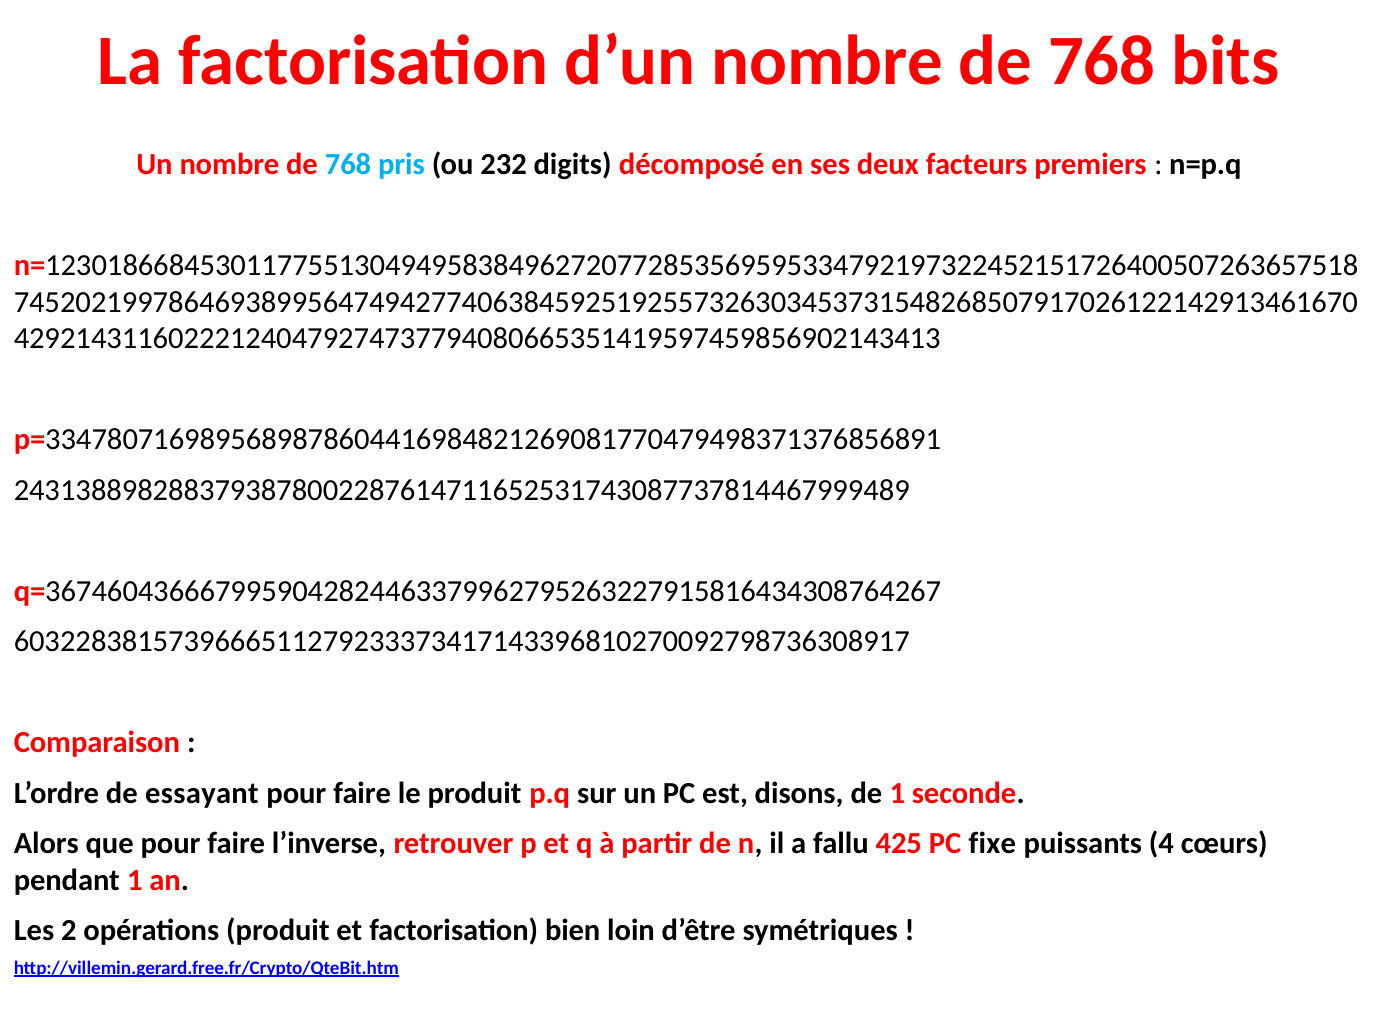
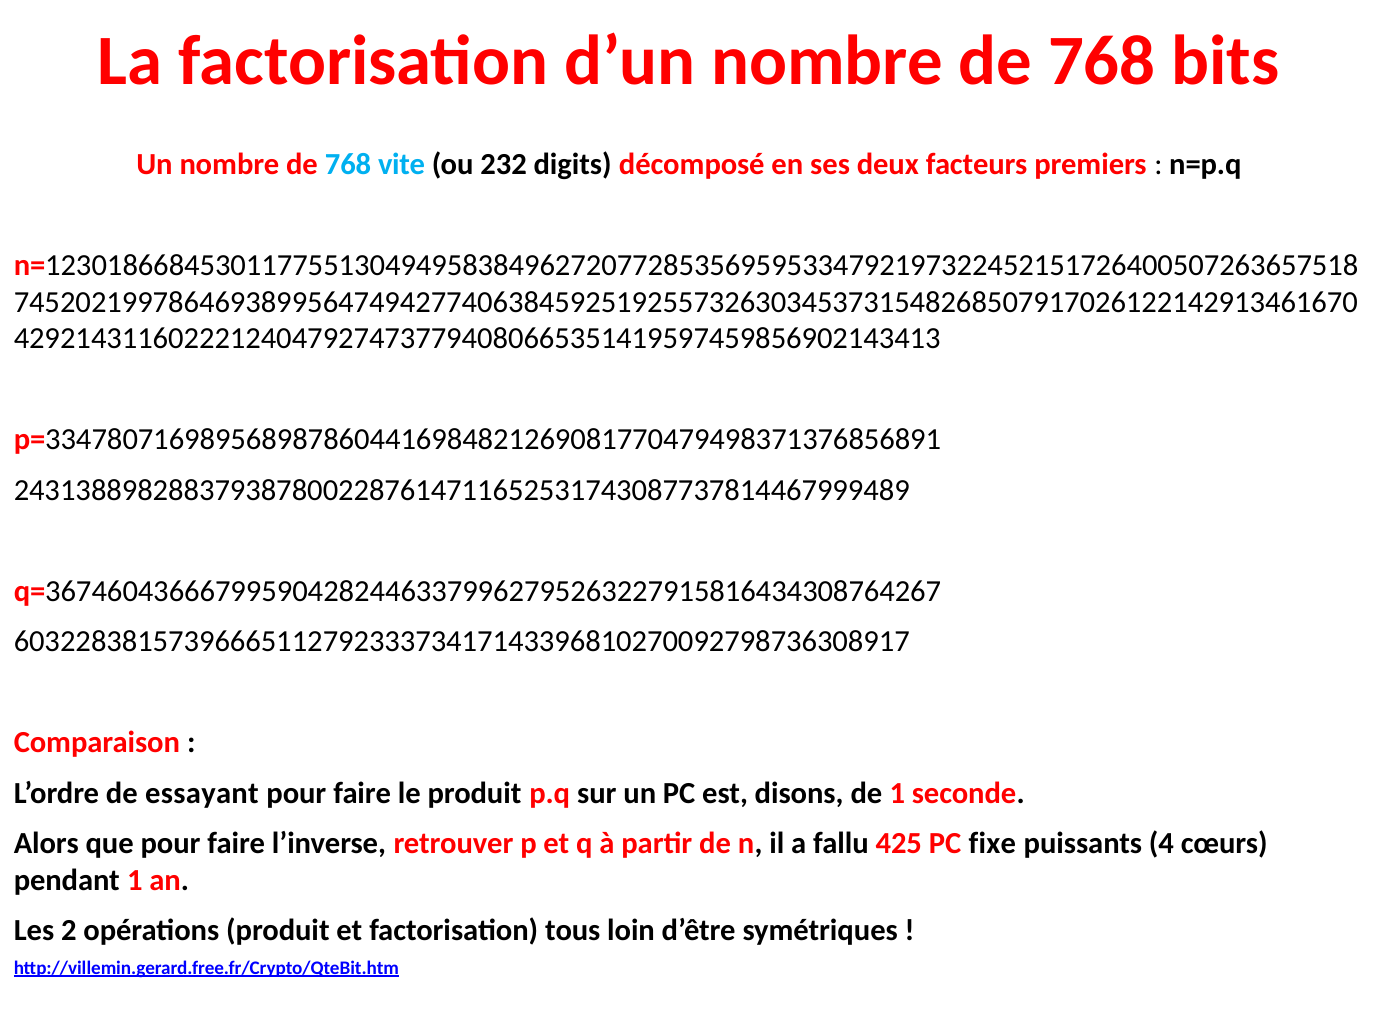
pris: pris -> vite
bien: bien -> tous
